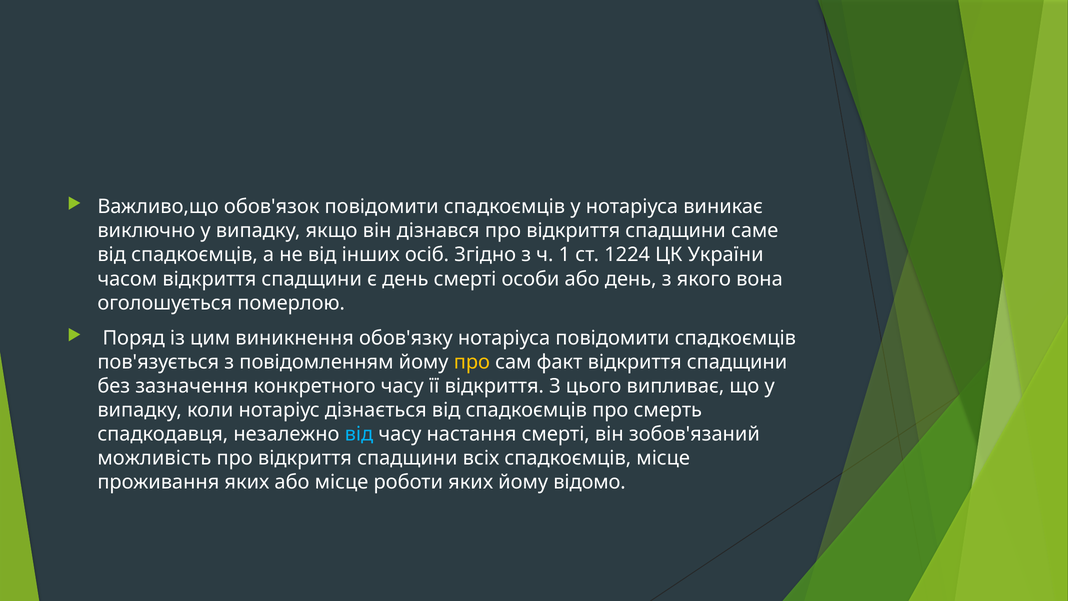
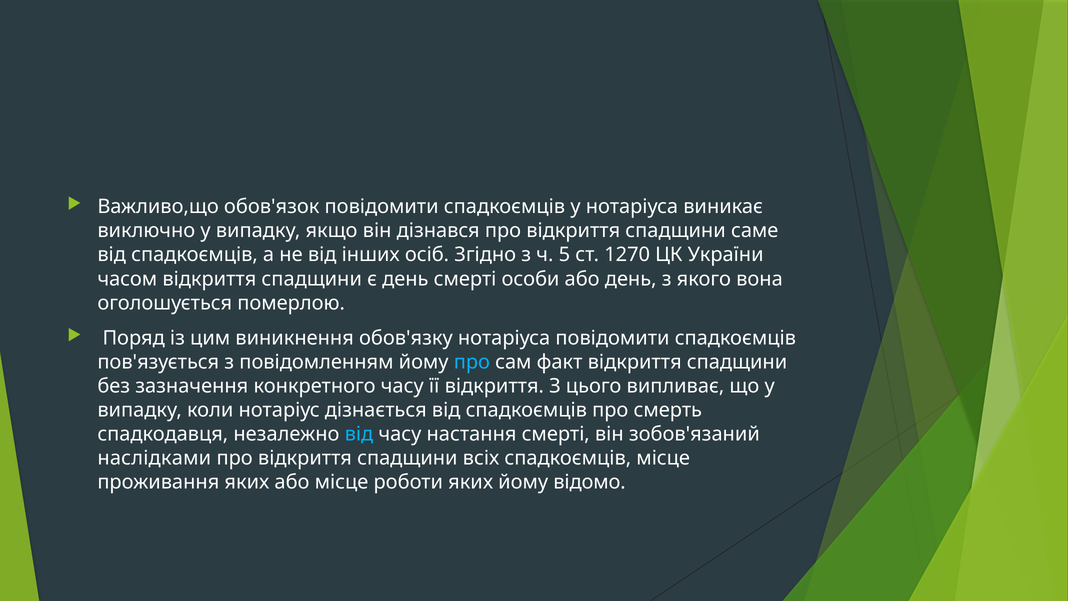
1: 1 -> 5
1224: 1224 -> 1270
про at (472, 362) colour: yellow -> light blue
можливість: можливість -> наслідками
